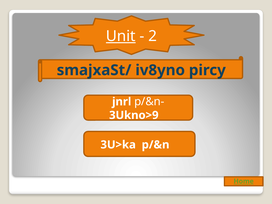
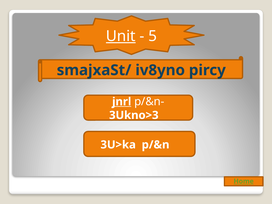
2: 2 -> 5
jnrl underline: none -> present
3Ukno>9: 3Ukno>9 -> 3Ukno>3
